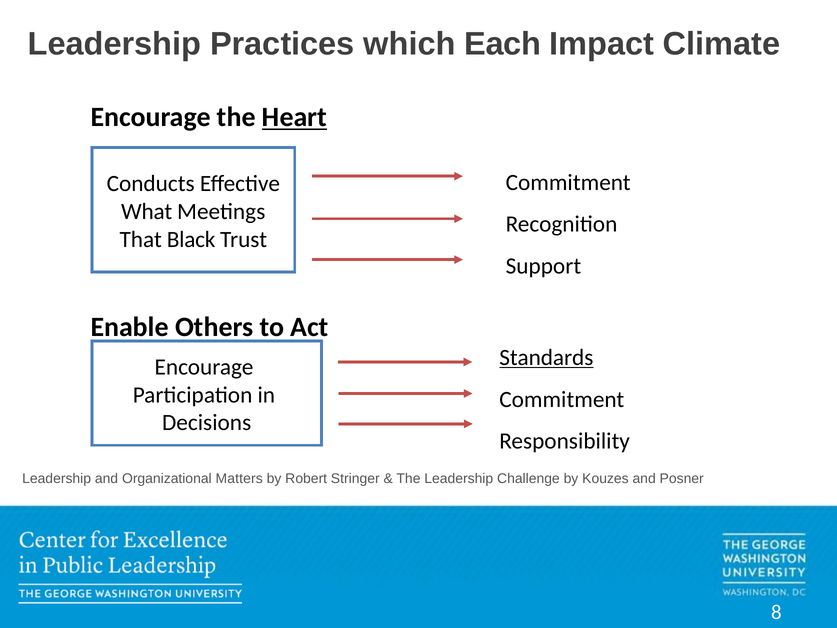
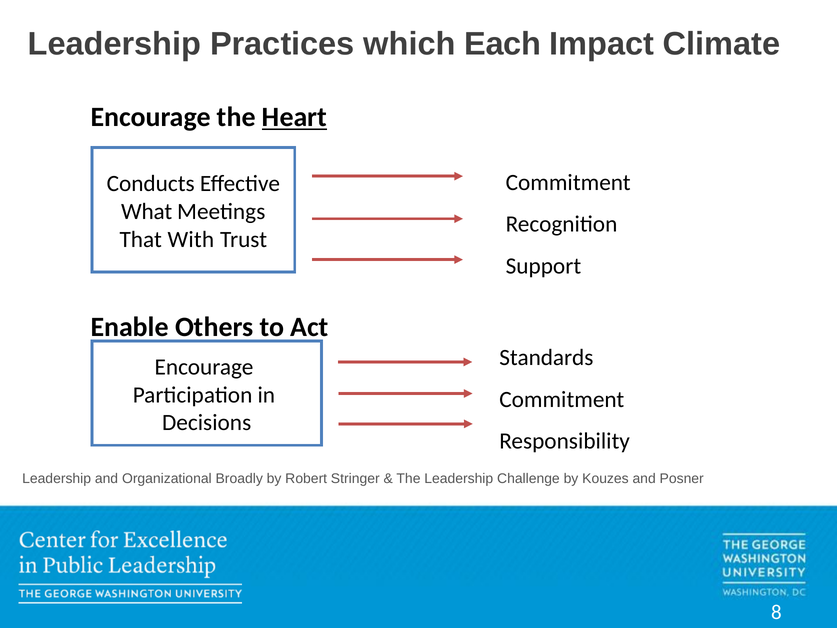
Black: Black -> With
Standards underline: present -> none
Matters: Matters -> Broadly
